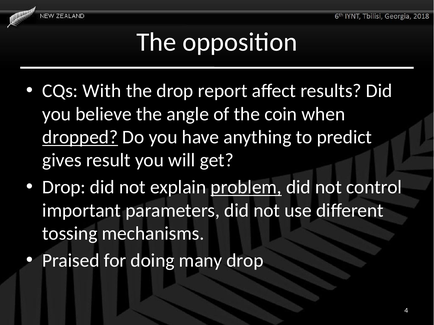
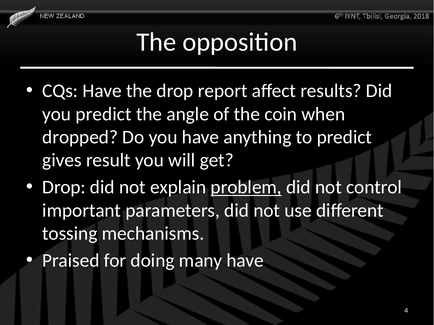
CQs With: With -> Have
you believe: believe -> predict
dropped underline: present -> none
many drop: drop -> have
